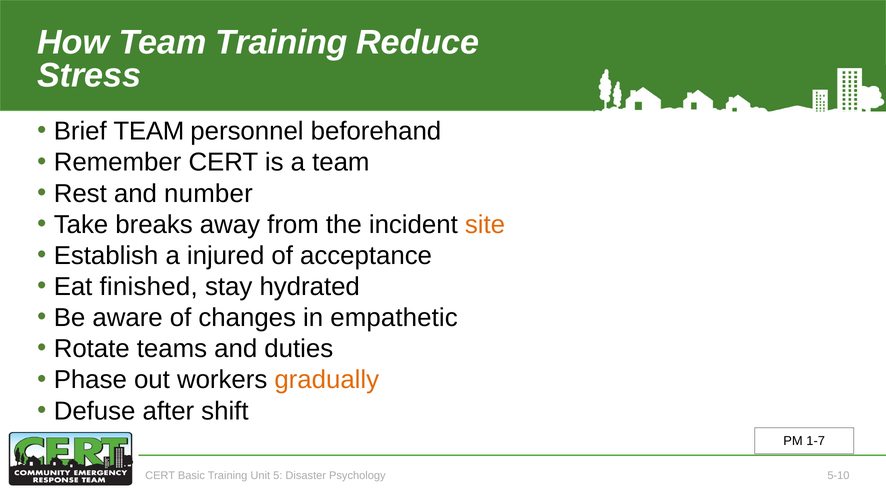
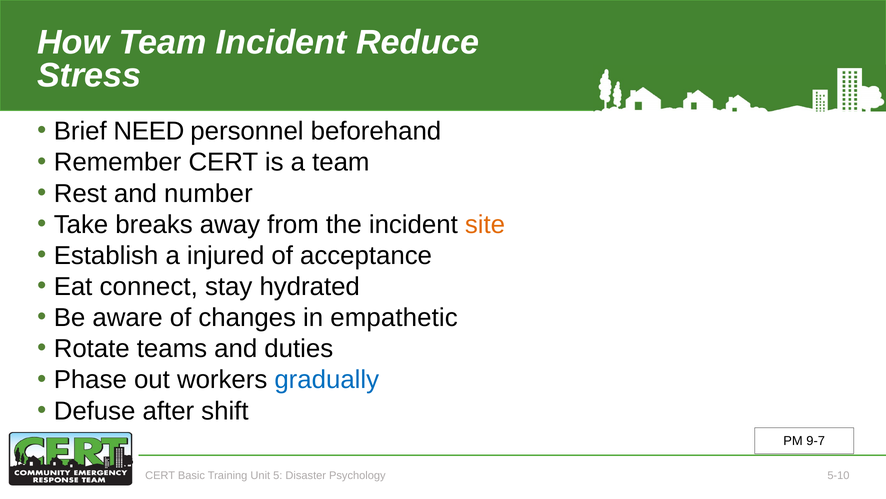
Team Training: Training -> Incident
Brief TEAM: TEAM -> NEED
finished: finished -> connect
gradually colour: orange -> blue
1-7: 1-7 -> 9-7
